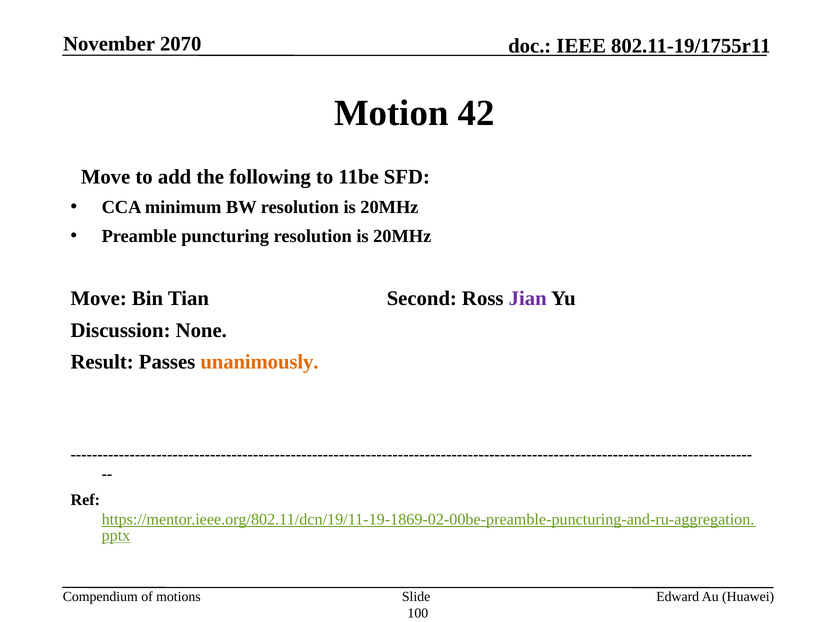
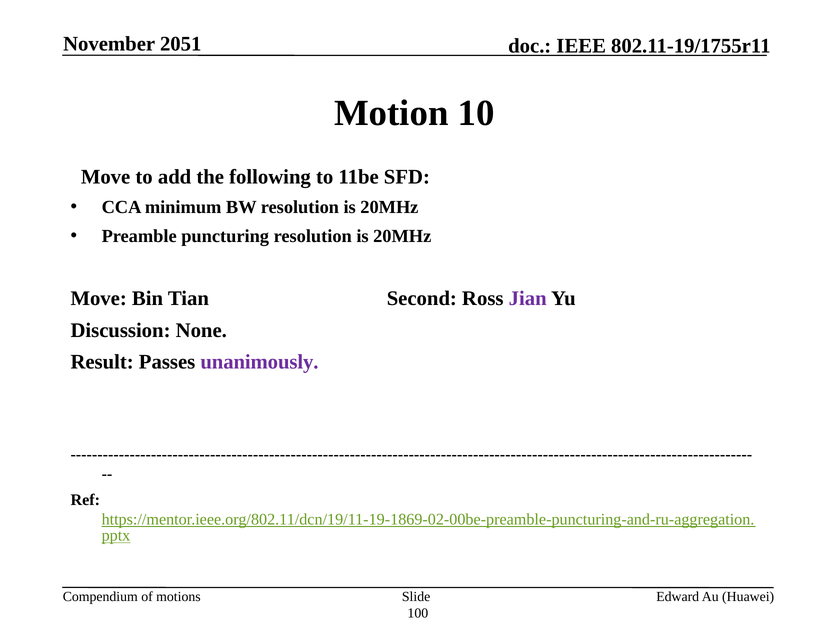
2070: 2070 -> 2051
42: 42 -> 10
unanimously colour: orange -> purple
